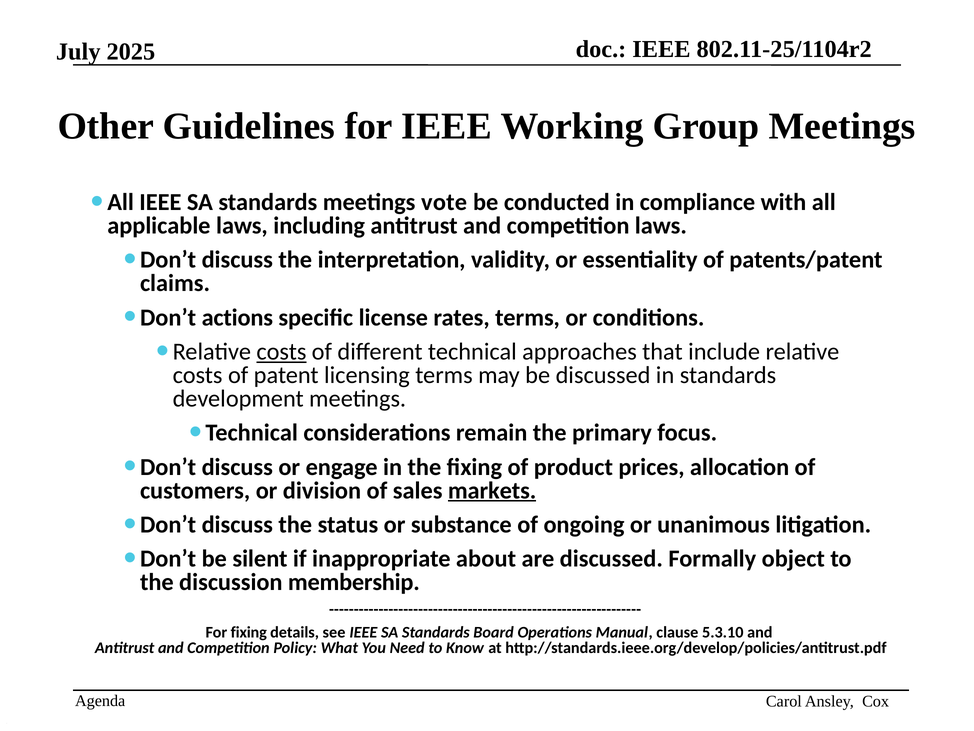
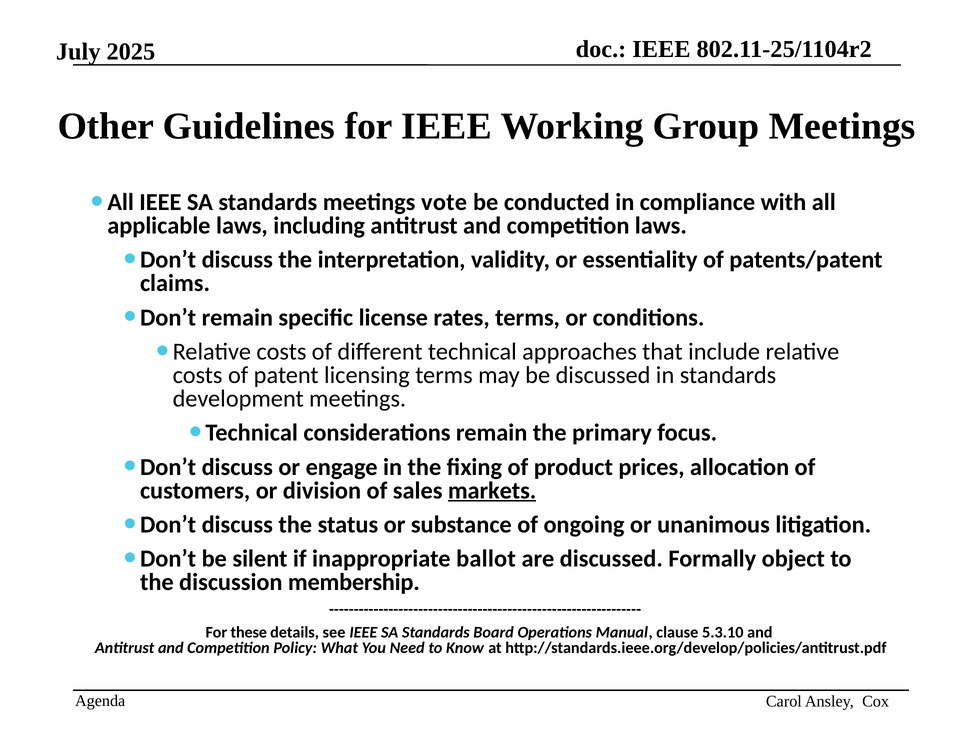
Don’t actions: actions -> remain
costs at (281, 352) underline: present -> none
about: about -> ballot
For fixing: fixing -> these
